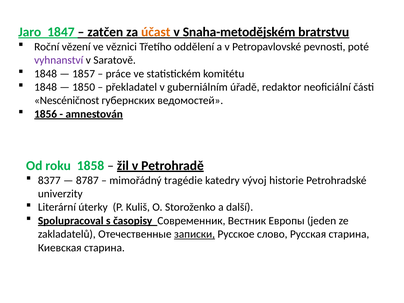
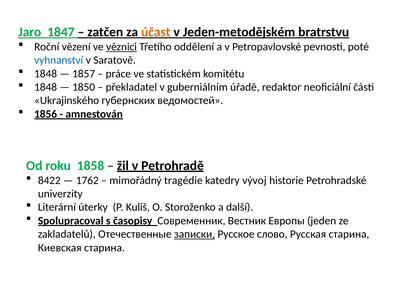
Snaha-metodějském: Snaha-metodějském -> Jeden-metodějském
věznici underline: none -> present
vyhnanství colour: purple -> blue
Nescéničnost: Nescéničnost -> Ukrajinského
8377: 8377 -> 8422
8787: 8787 -> 1762
